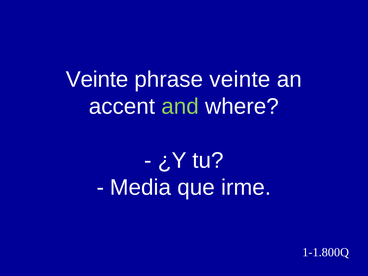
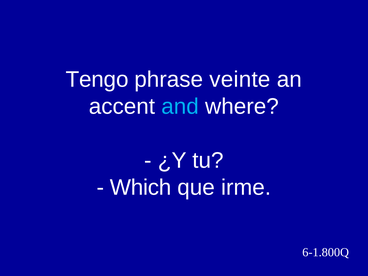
Veinte at (97, 79): Veinte -> Tengo
and colour: light green -> light blue
Media: Media -> Which
1-1.800Q: 1-1.800Q -> 6-1.800Q
